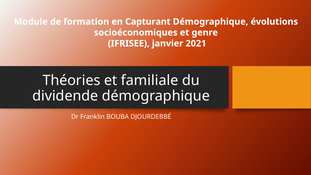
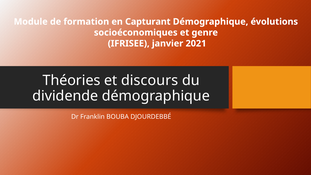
familiale: familiale -> discours
